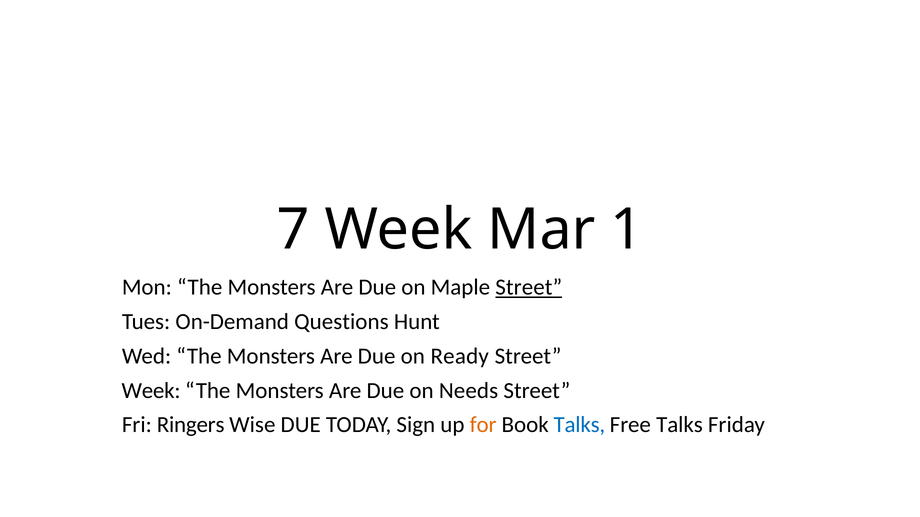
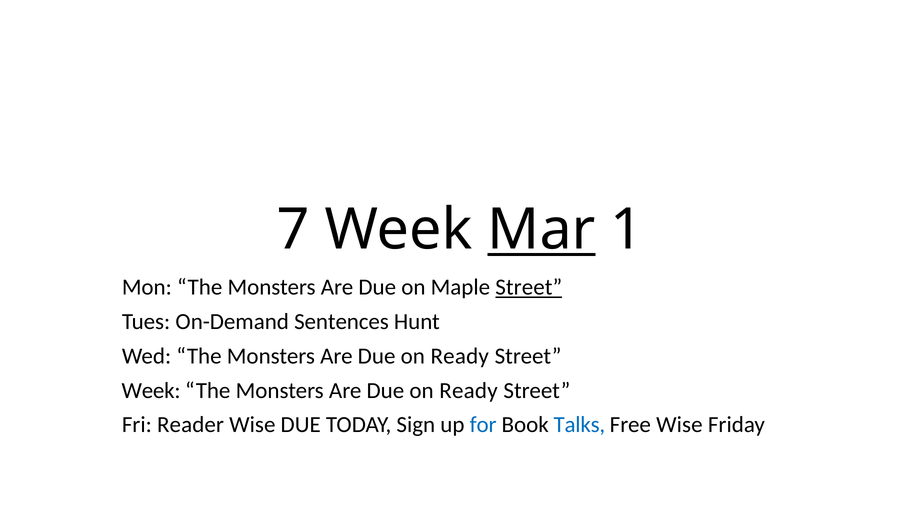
Mar underline: none -> present
Questions: Questions -> Sentences
Needs at (469, 391): Needs -> Ready
Ringers: Ringers -> Reader
for colour: orange -> blue
Free Talks: Talks -> Wise
